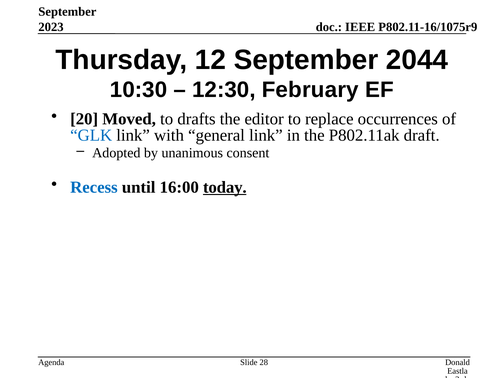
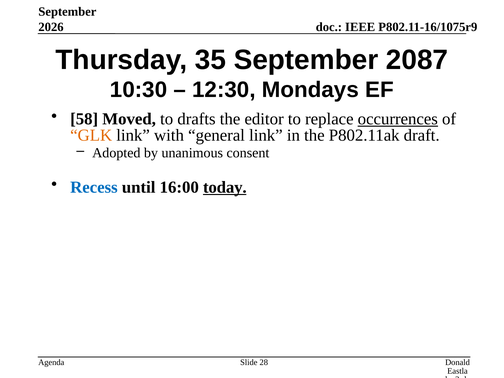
2023: 2023 -> 2026
12: 12 -> 35
2044: 2044 -> 2087
February: February -> Mondays
20: 20 -> 58
occurrences underline: none -> present
GLK colour: blue -> orange
